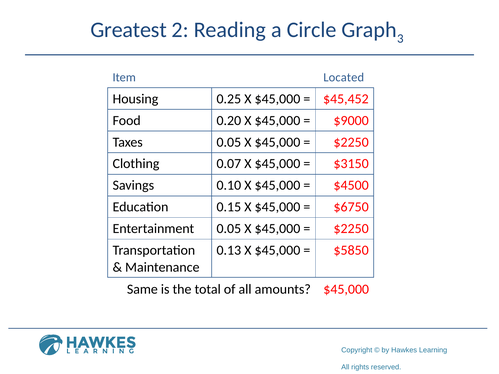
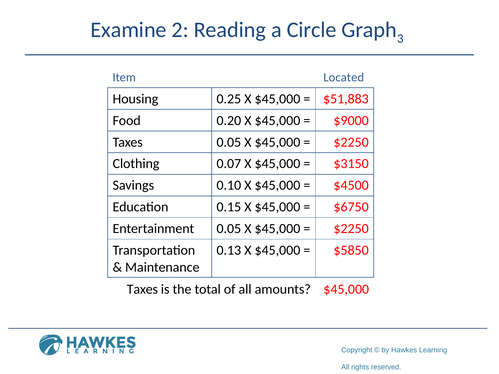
Greatest: Greatest -> Examine
$45,452: $45,452 -> $51,883
Same at (142, 289): Same -> Taxes
